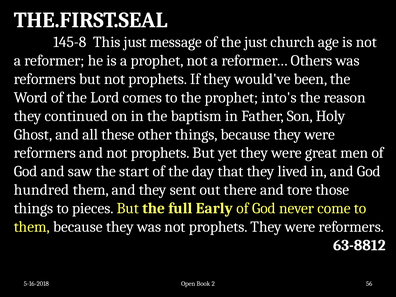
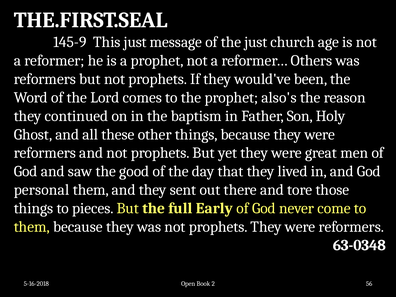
145-8: 145-8 -> 145-9
into's: into's -> also's
start: start -> good
hundred: hundred -> personal
63-8812: 63-8812 -> 63-0348
